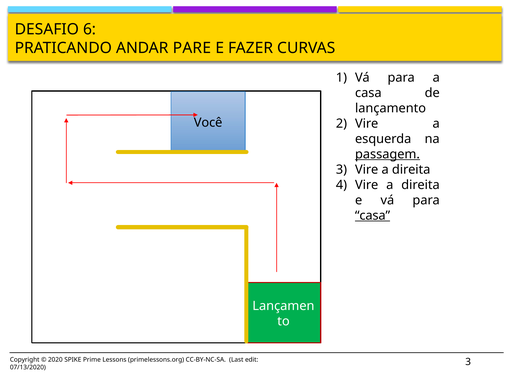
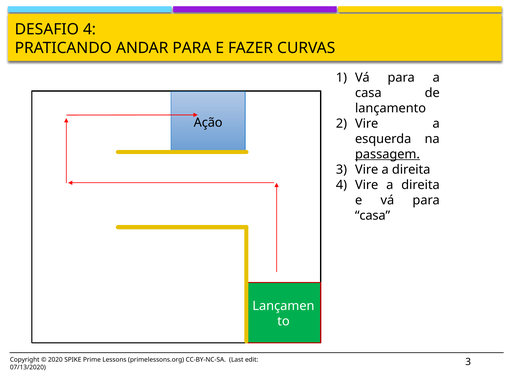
DESAFIO 6: 6 -> 4
ANDAR PARE: PARE -> PARA
Você: Você -> Ação
casa at (373, 216) underline: present -> none
